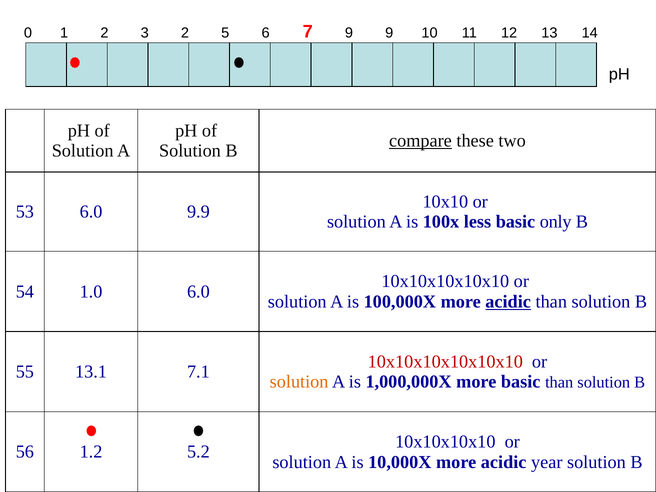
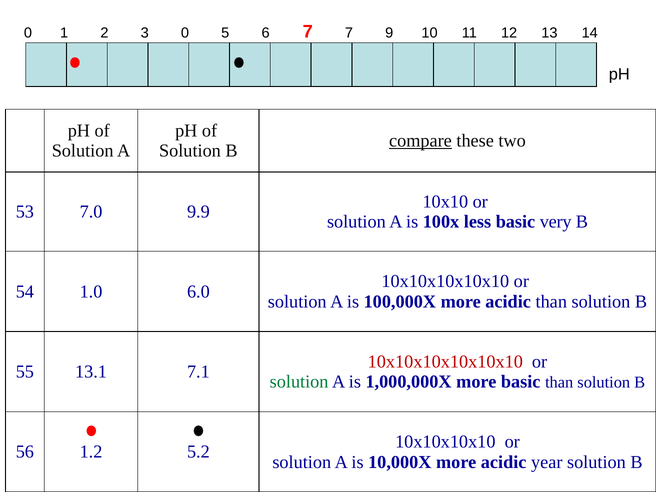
3 2: 2 -> 0
7 9: 9 -> 7
53 6.0: 6.0 -> 7.0
only: only -> very
acidic at (508, 302) underline: present -> none
solution at (299, 382) colour: orange -> green
